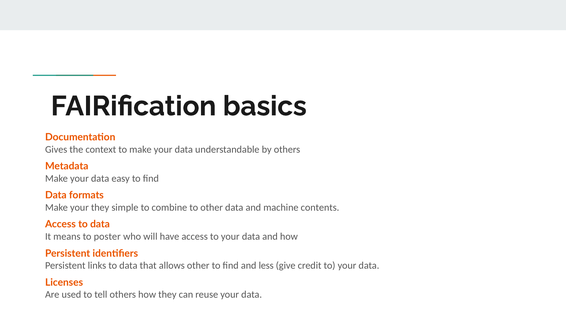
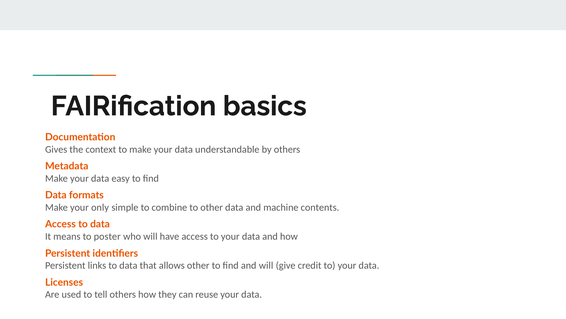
your they: they -> only
and less: less -> will
